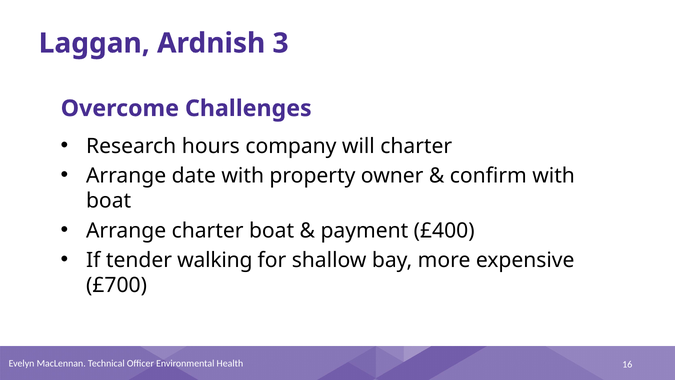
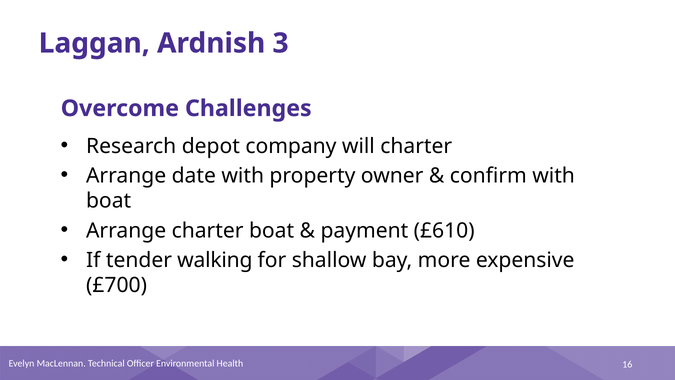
hours: hours -> depot
£400: £400 -> £610
